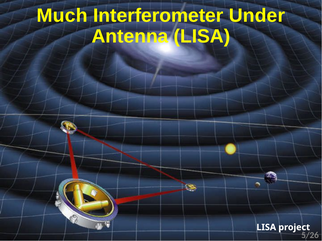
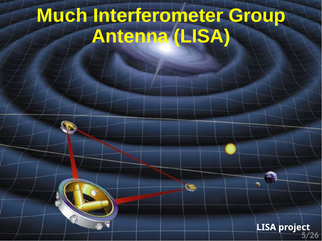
Under: Under -> Group
